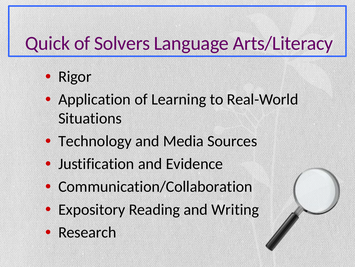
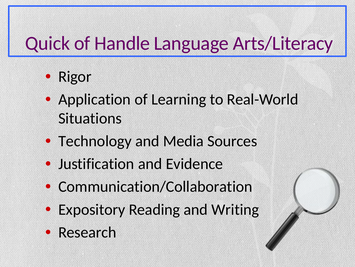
Solvers: Solvers -> Handle
